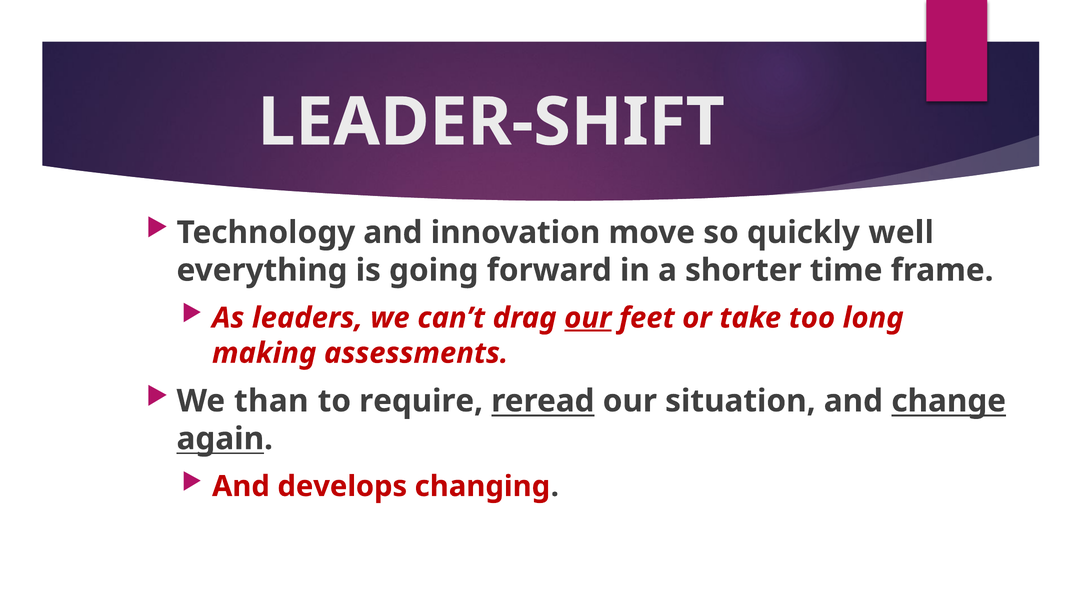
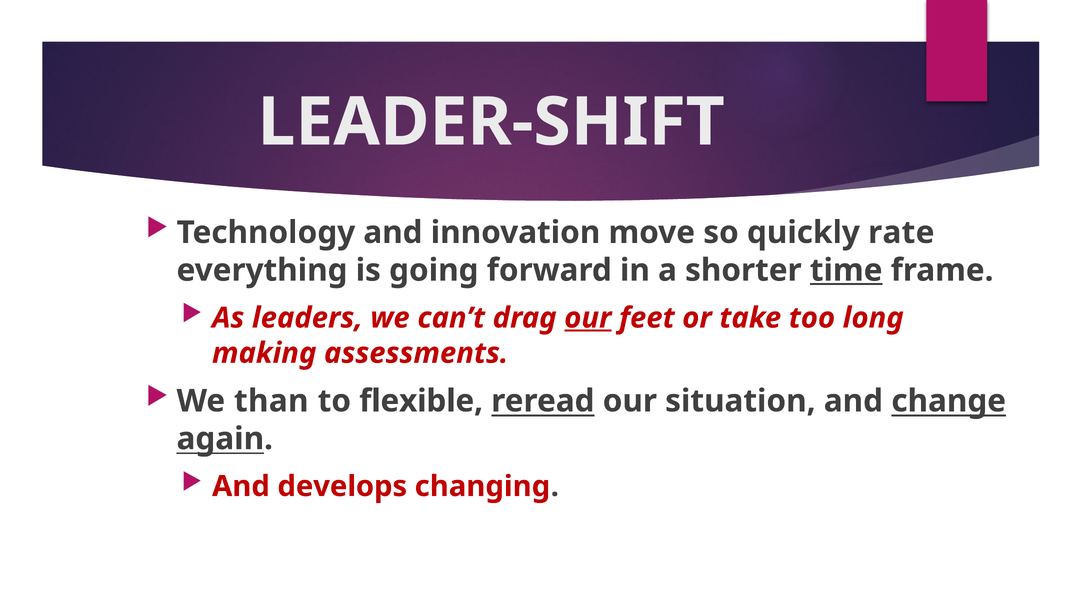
well: well -> rate
time underline: none -> present
require: require -> flexible
